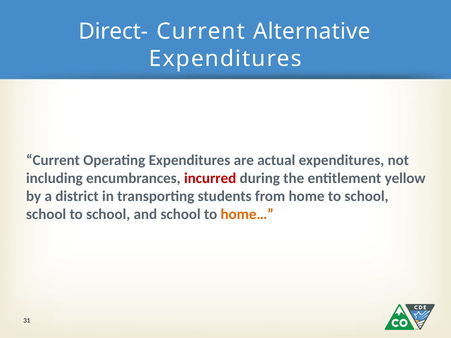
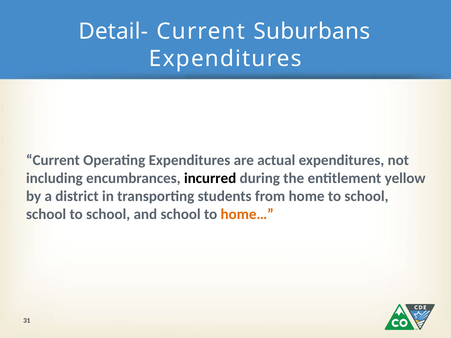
Direct-: Direct- -> Detail-
Alternative: Alternative -> Suburbans
incurred colour: red -> black
